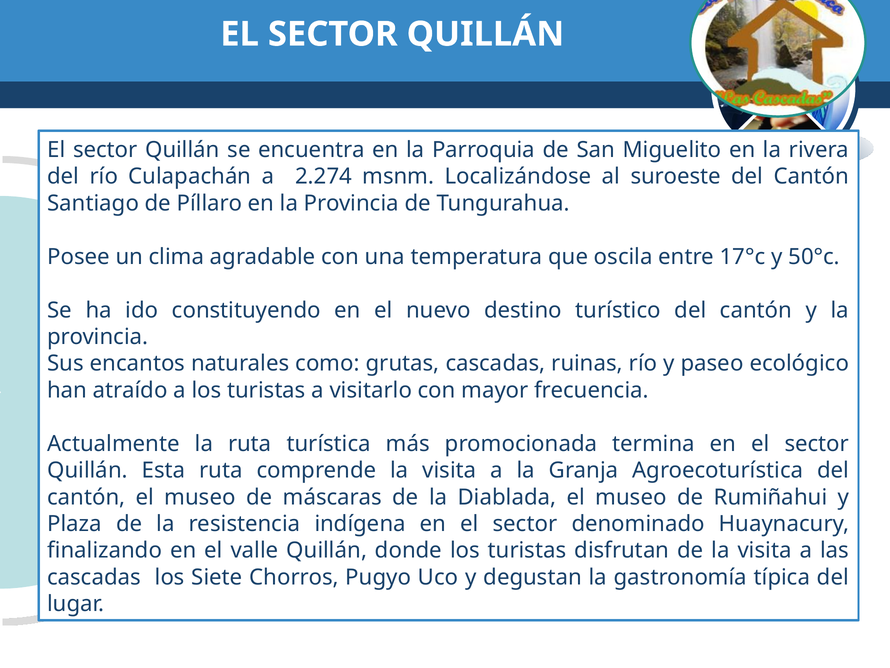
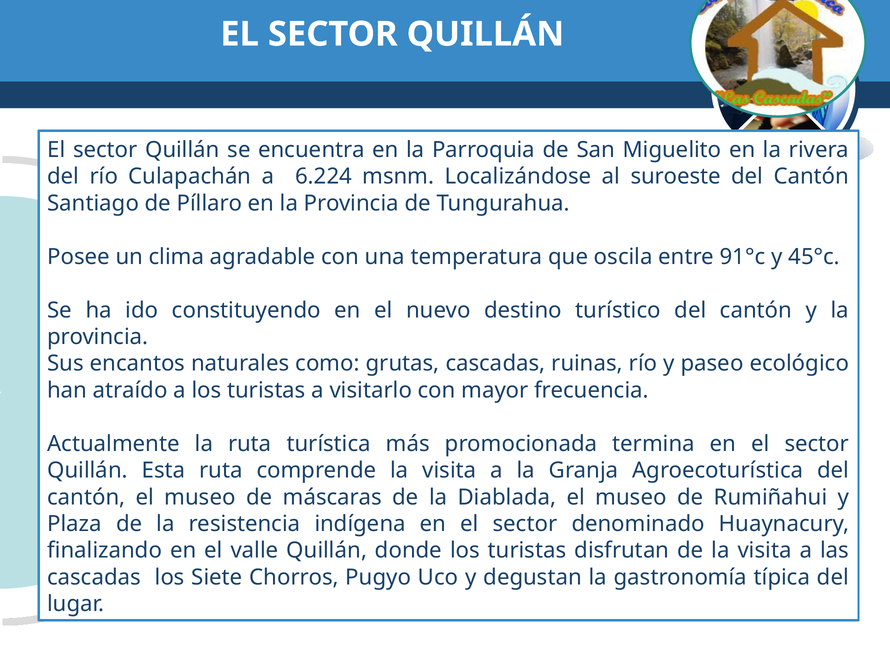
2.274: 2.274 -> 6.224
17°c: 17°c -> 91°c
50°c: 50°c -> 45°c
